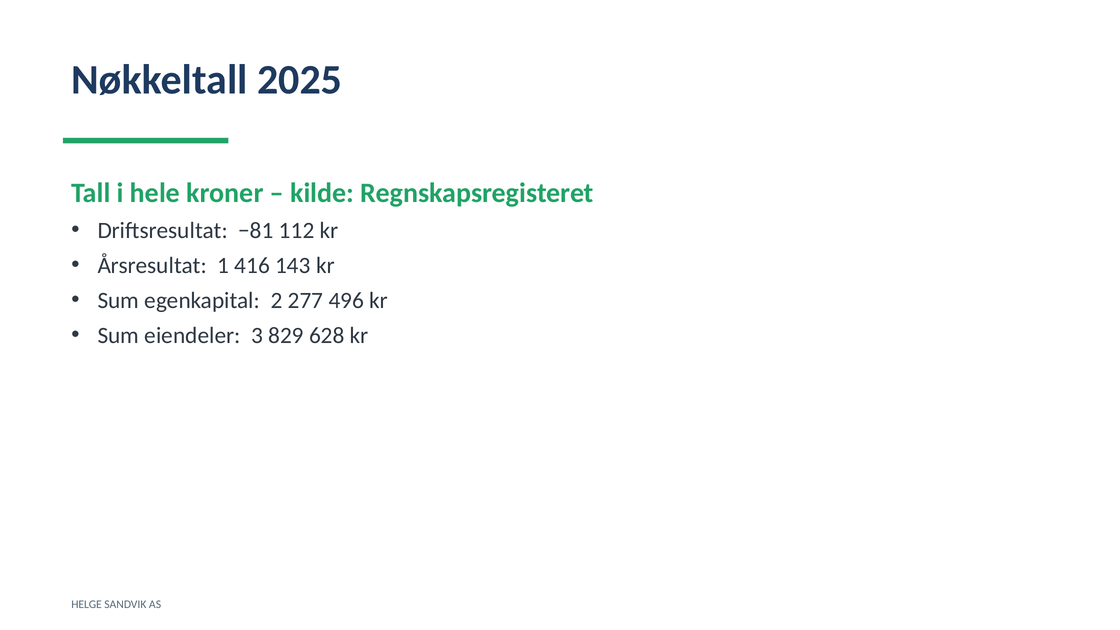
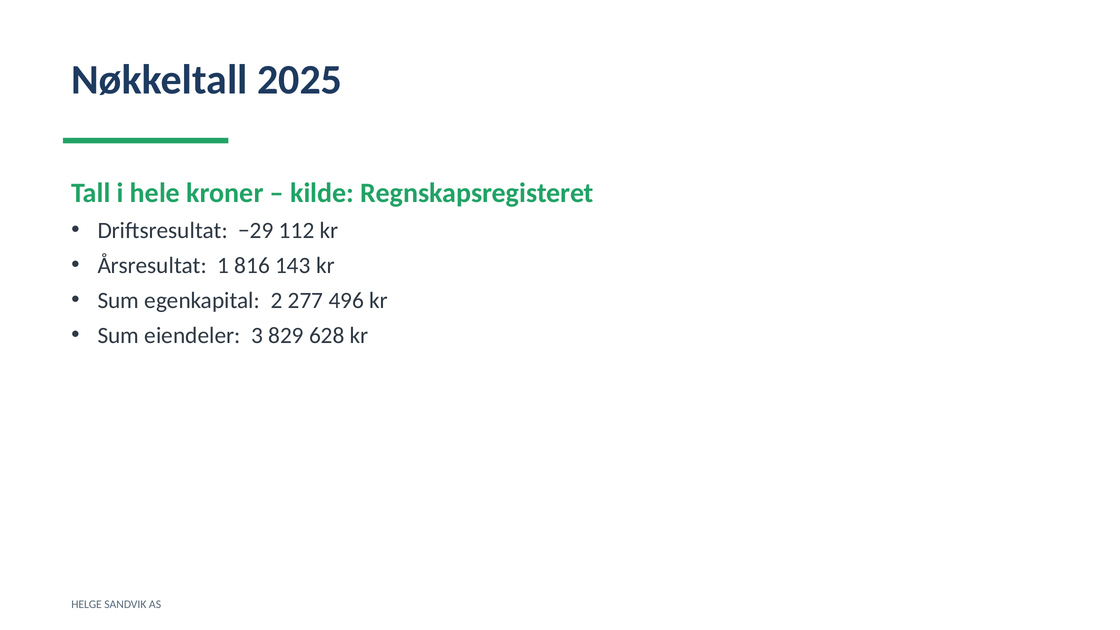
−81: −81 -> −29
416: 416 -> 816
